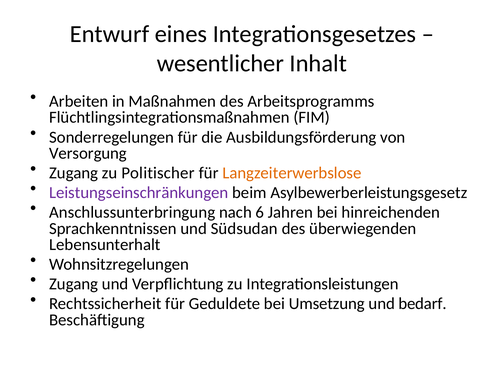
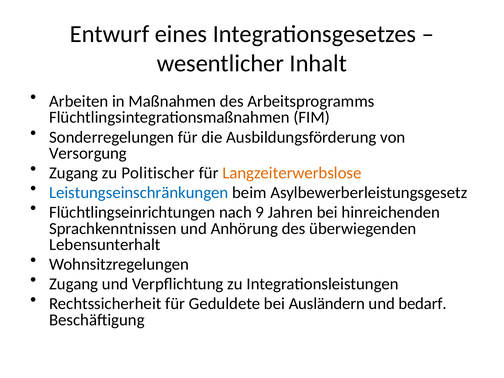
Leistungseinschränkungen colour: purple -> blue
Anschlussunterbringung: Anschlussunterbringung -> Flüchtlingseinrichtungen
6: 6 -> 9
Südsudan: Südsudan -> Anhörung
Umsetzung: Umsetzung -> Ausländern
